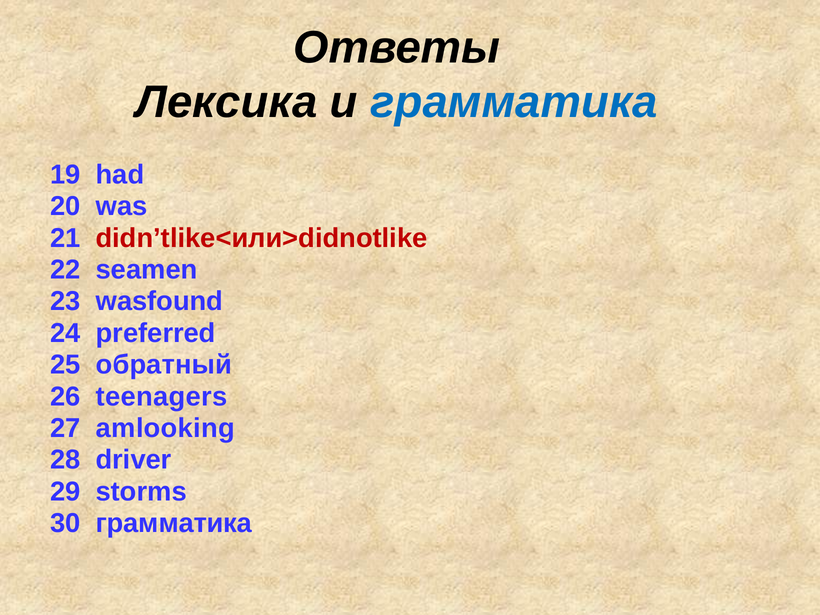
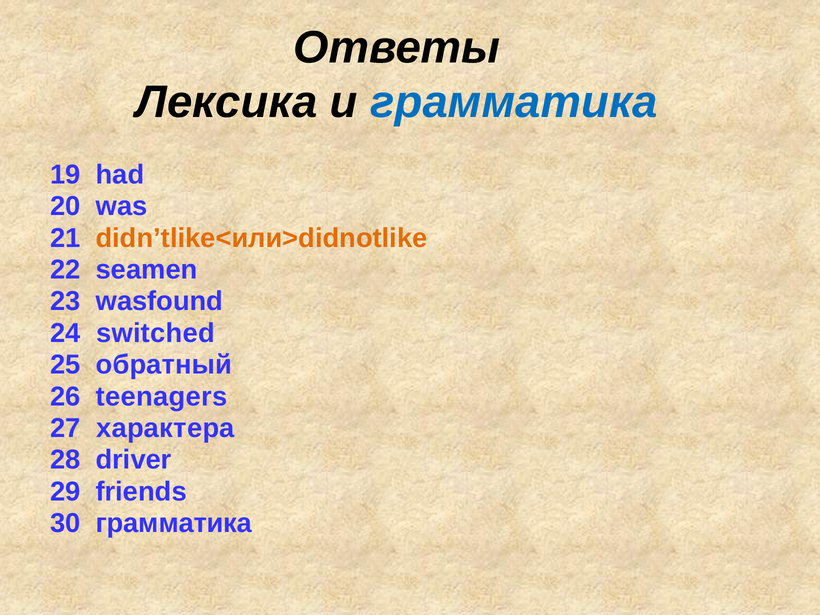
didn’tlike<или>didnotlike colour: red -> orange
preferred: preferred -> switched
amlooking: amlooking -> характера
storms: storms -> friends
